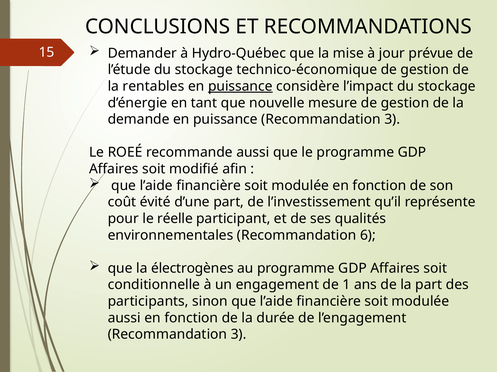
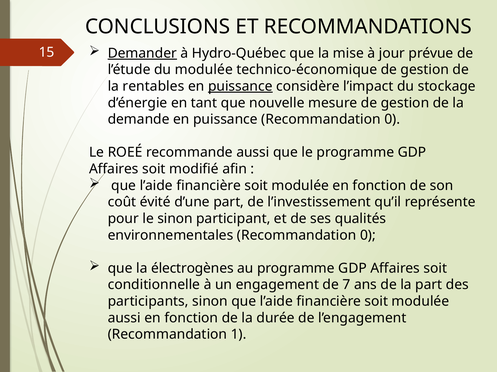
Demander underline: none -> present
l’étude du stockage: stockage -> modulée
puissance Recommandation 3: 3 -> 0
le réelle: réelle -> sinon
environnementales Recommandation 6: 6 -> 0
1: 1 -> 7
3 at (239, 335): 3 -> 1
